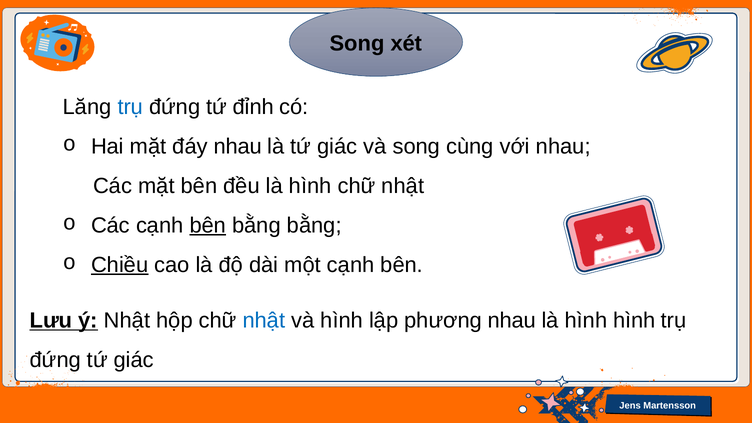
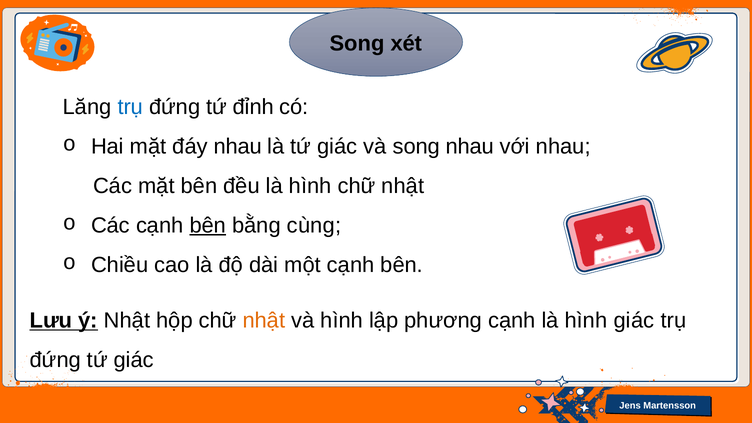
song cùng: cùng -> nhau
bằng bằng: bằng -> cùng
Chiều underline: present -> none
nhật at (264, 320) colour: blue -> orange
phương nhau: nhau -> cạnh
hình hình: hình -> giác
